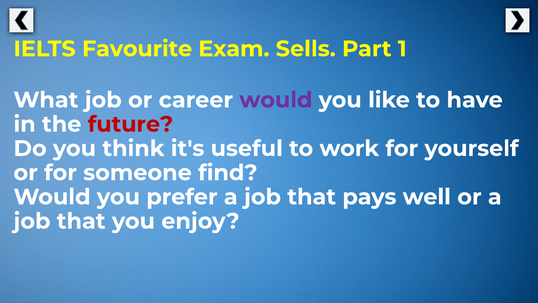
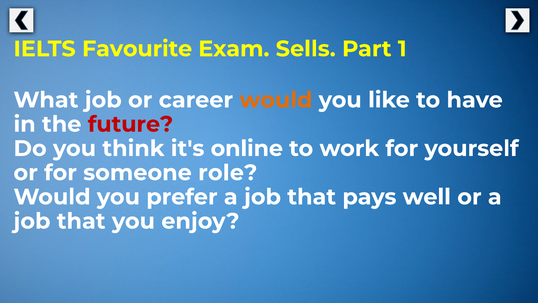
would at (276, 100) colour: purple -> orange
useful: useful -> online
find: find -> role
